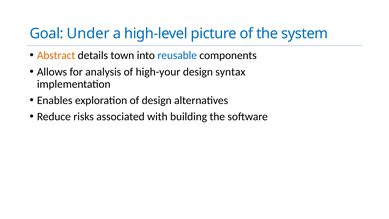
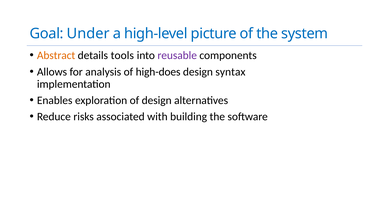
town: town -> tools
reusable colour: blue -> purple
high-your: high-your -> high-does
